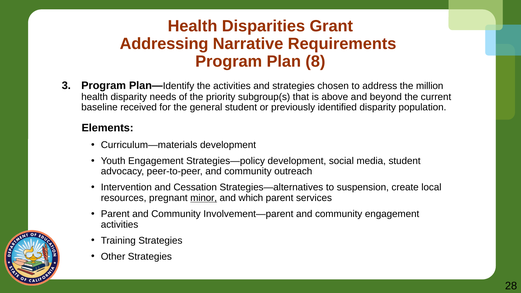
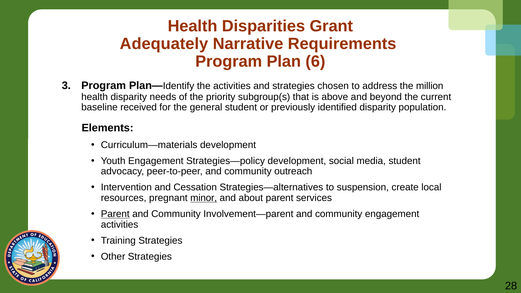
Addressing: Addressing -> Adequately
8: 8 -> 6
which: which -> about
Parent at (115, 214) underline: none -> present
